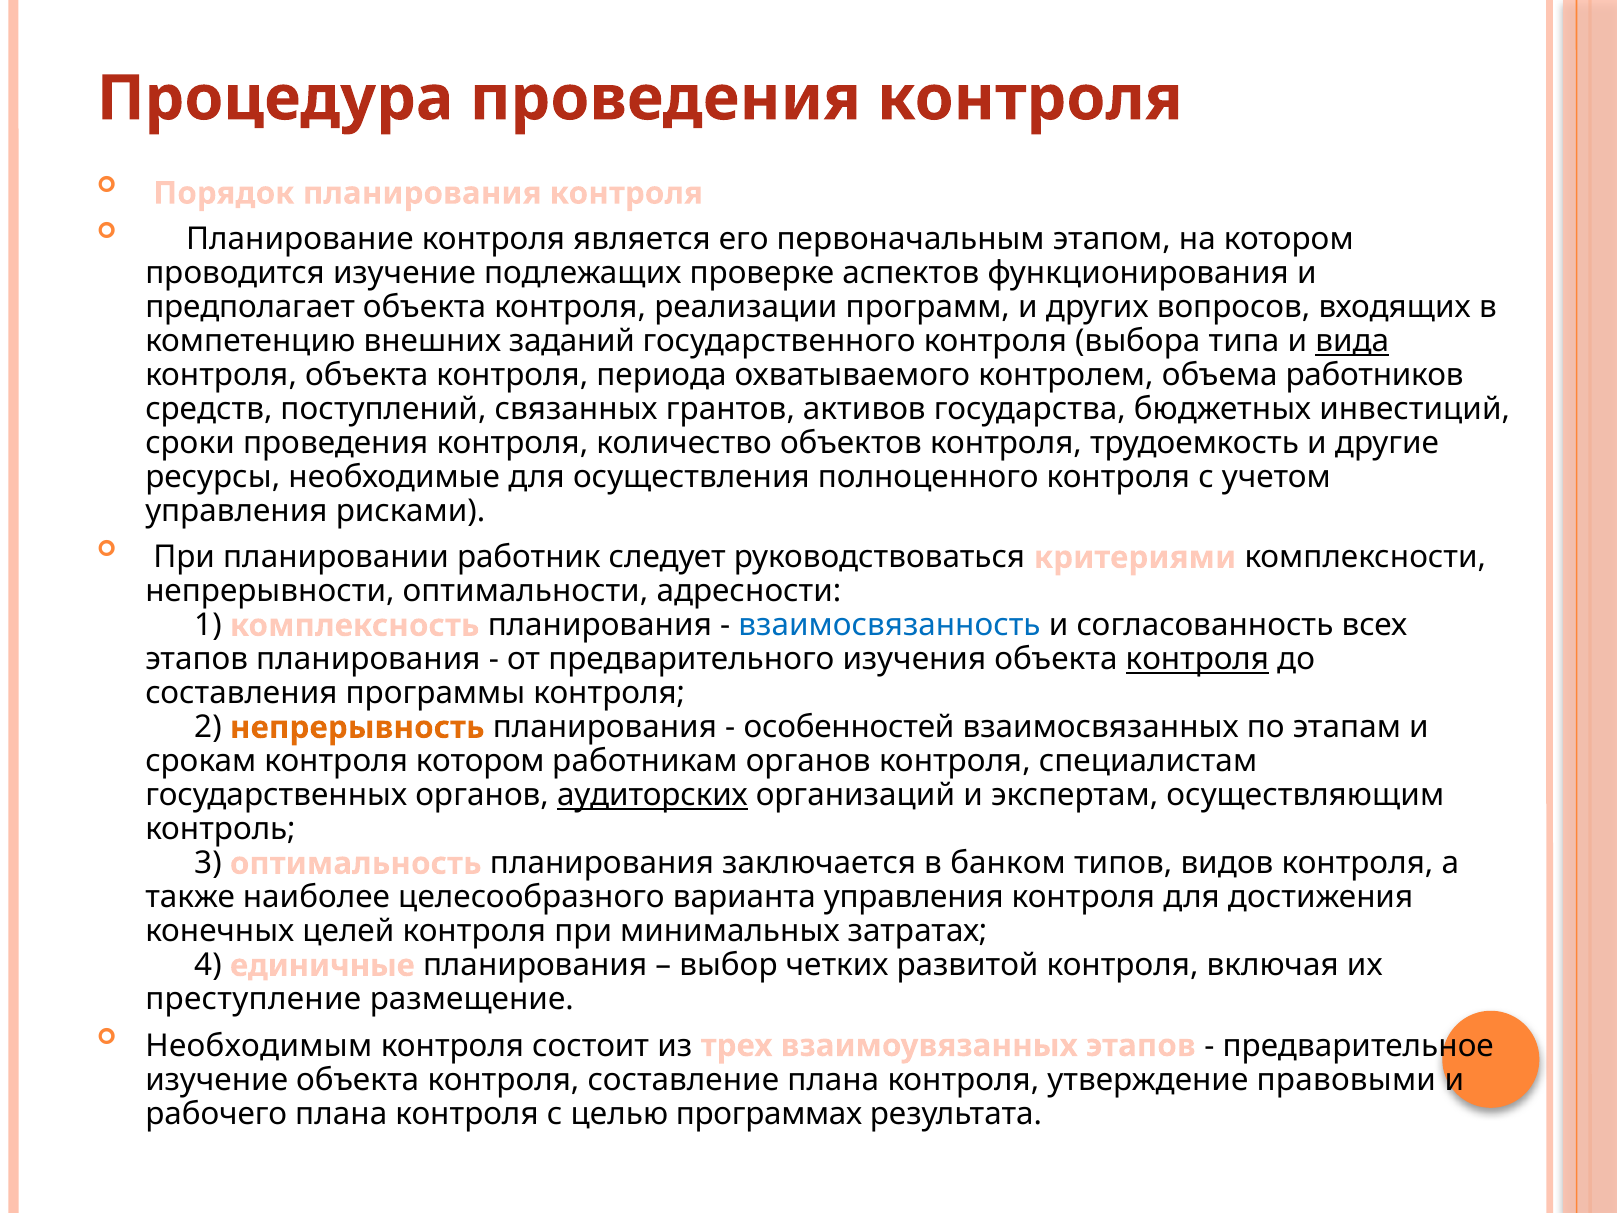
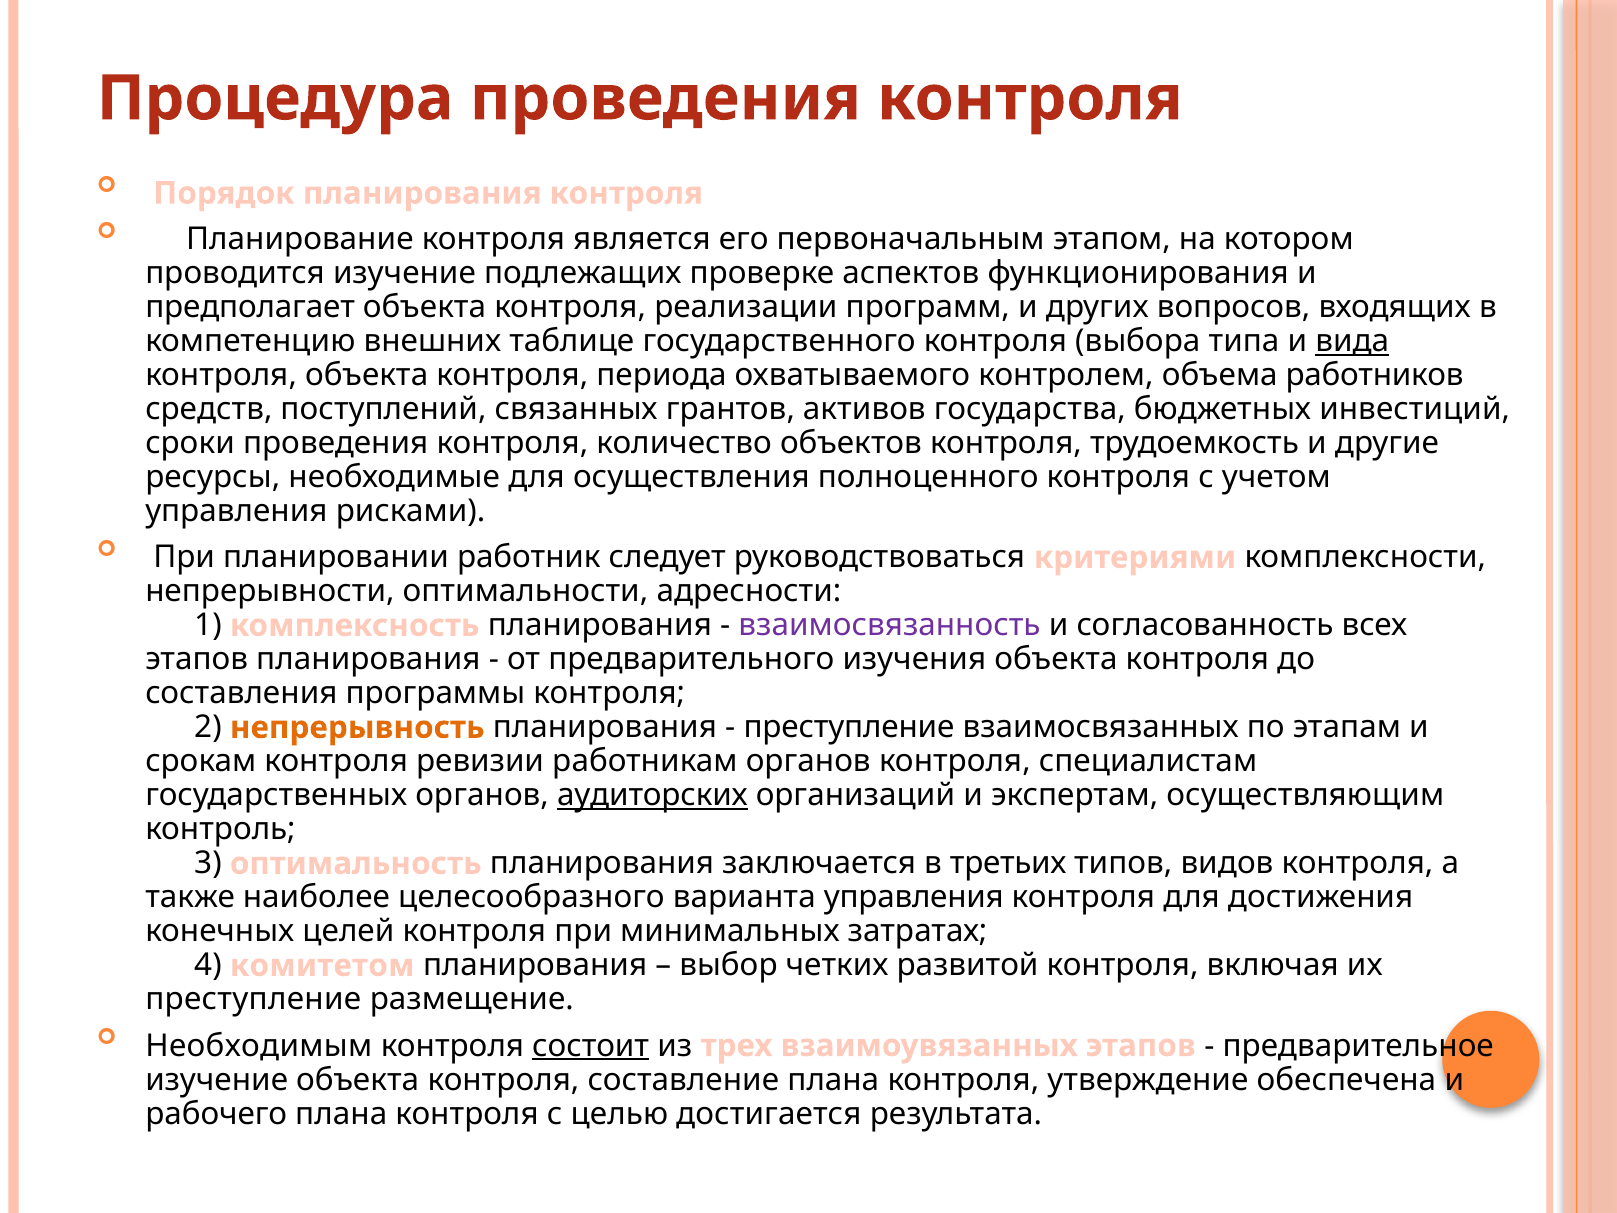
заданий: заданий -> таблице
взаимосвязанность colour: blue -> purple
контроля at (1197, 659) underline: present -> none
особенностей at (849, 727): особенностей -> преступление
контроля котором: котором -> ревизии
банком: банком -> третьих
единичные: единичные -> комитетом
состоит underline: none -> present
правовыми: правовыми -> обеспечена
программах: программах -> достигается
